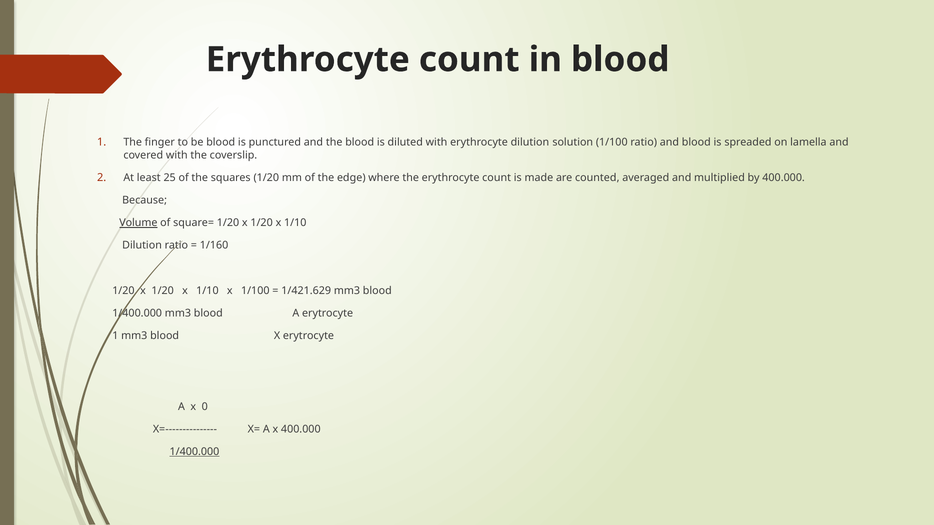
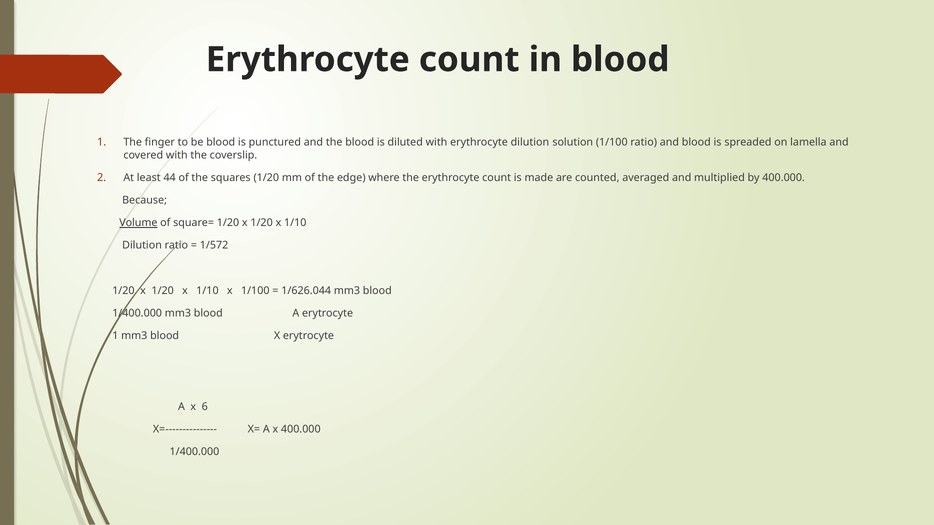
25: 25 -> 44
1/160: 1/160 -> 1/572
1/421.629: 1/421.629 -> 1/626.044
0: 0 -> 6
1/400.000 at (194, 452) underline: present -> none
